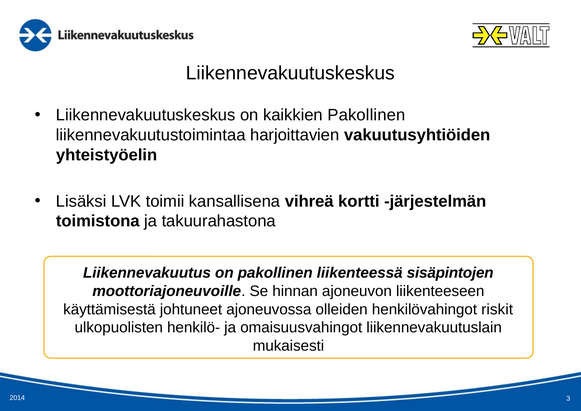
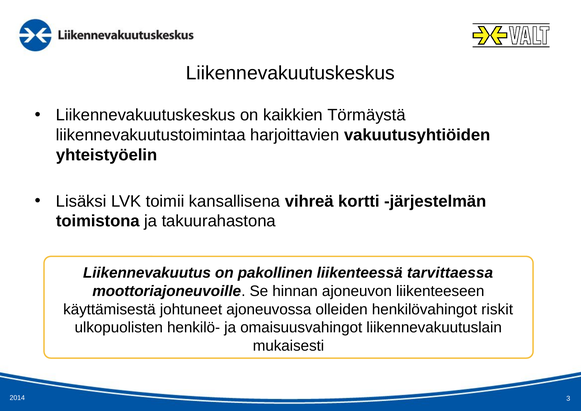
kaikkien Pakollinen: Pakollinen -> Törmäystä
sisäpintojen: sisäpintojen -> tarvittaessa
